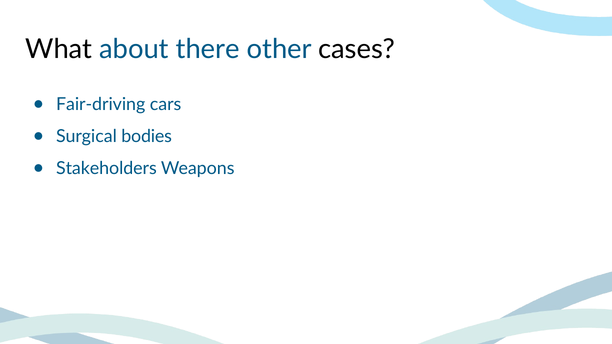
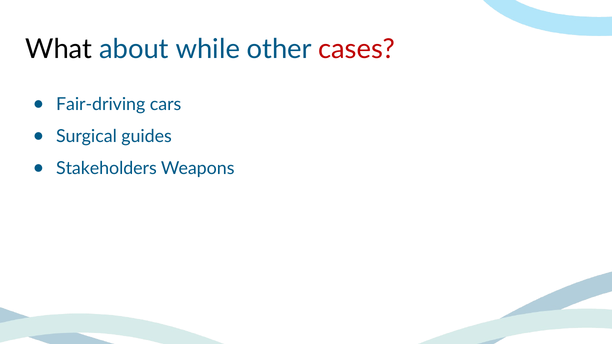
there: there -> while
cases colour: black -> red
bodies: bodies -> guides
